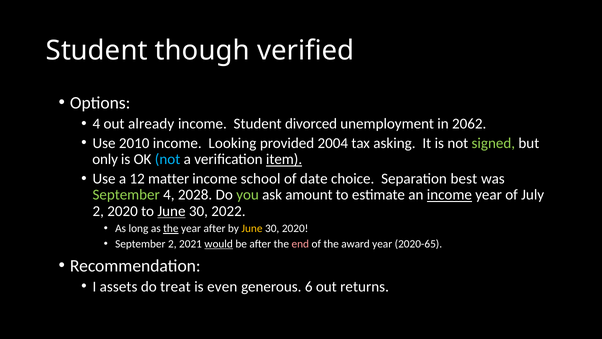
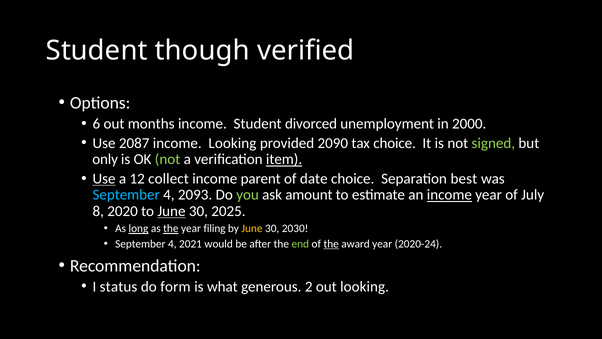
4 at (96, 124): 4 -> 6
already: already -> months
2062: 2062 -> 2000
2010: 2010 -> 2087
2004: 2004 -> 2090
tax asking: asking -> choice
not at (168, 159) colour: light blue -> light green
Use at (104, 179) underline: none -> present
matter: matter -> collect
school: school -> parent
September at (126, 195) colour: light green -> light blue
2028: 2028 -> 2093
2 at (98, 211): 2 -> 8
2022: 2022 -> 2025
long underline: none -> present
year after: after -> filing
30 2020: 2020 -> 2030
2 at (172, 244): 2 -> 4
would underline: present -> none
end colour: pink -> light green
the at (331, 244) underline: none -> present
2020-65: 2020-65 -> 2020-24
assets: assets -> status
treat: treat -> form
even: even -> what
6: 6 -> 2
out returns: returns -> looking
